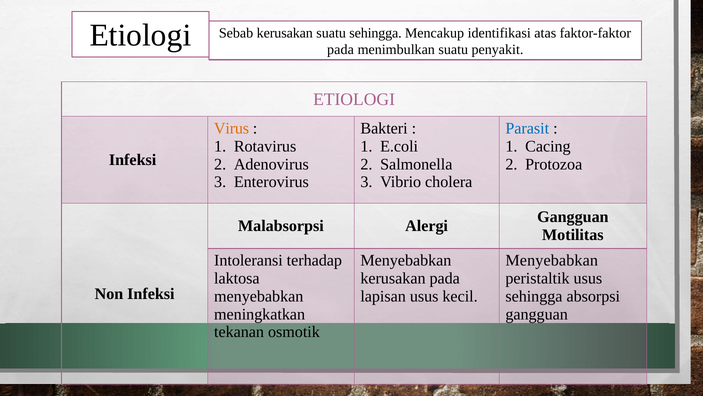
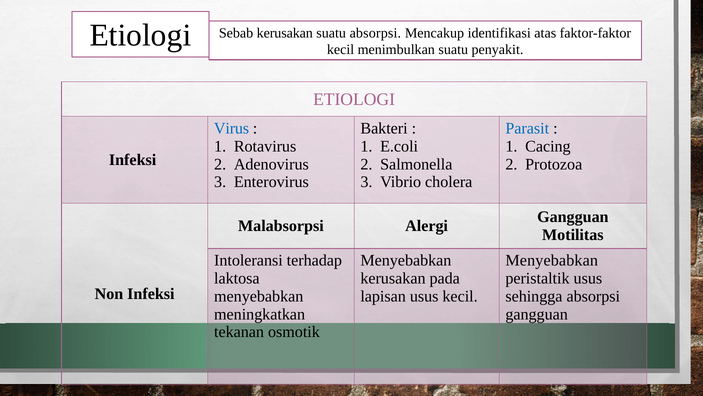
suatu sehingga: sehingga -> absorpsi
pada at (340, 50): pada -> kecil
Virus colour: orange -> blue
